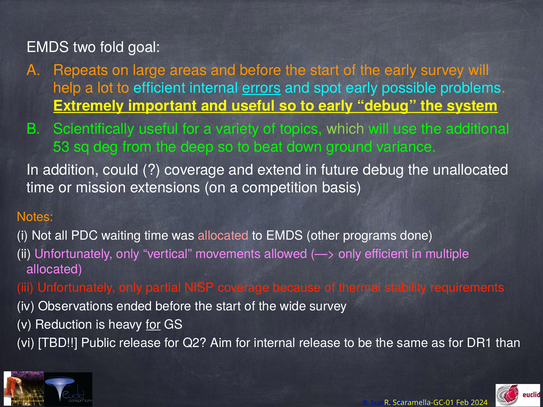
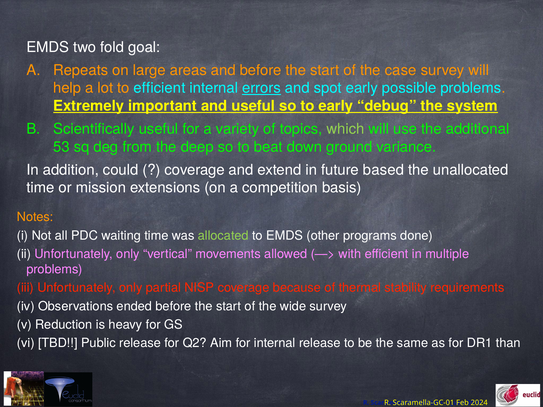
the early: early -> case
future debug: debug -> based
allocated at (223, 236) colour: pink -> light green
only at (350, 254): only -> with
allocated at (54, 269): allocated -> problems
for at (153, 325) underline: present -> none
